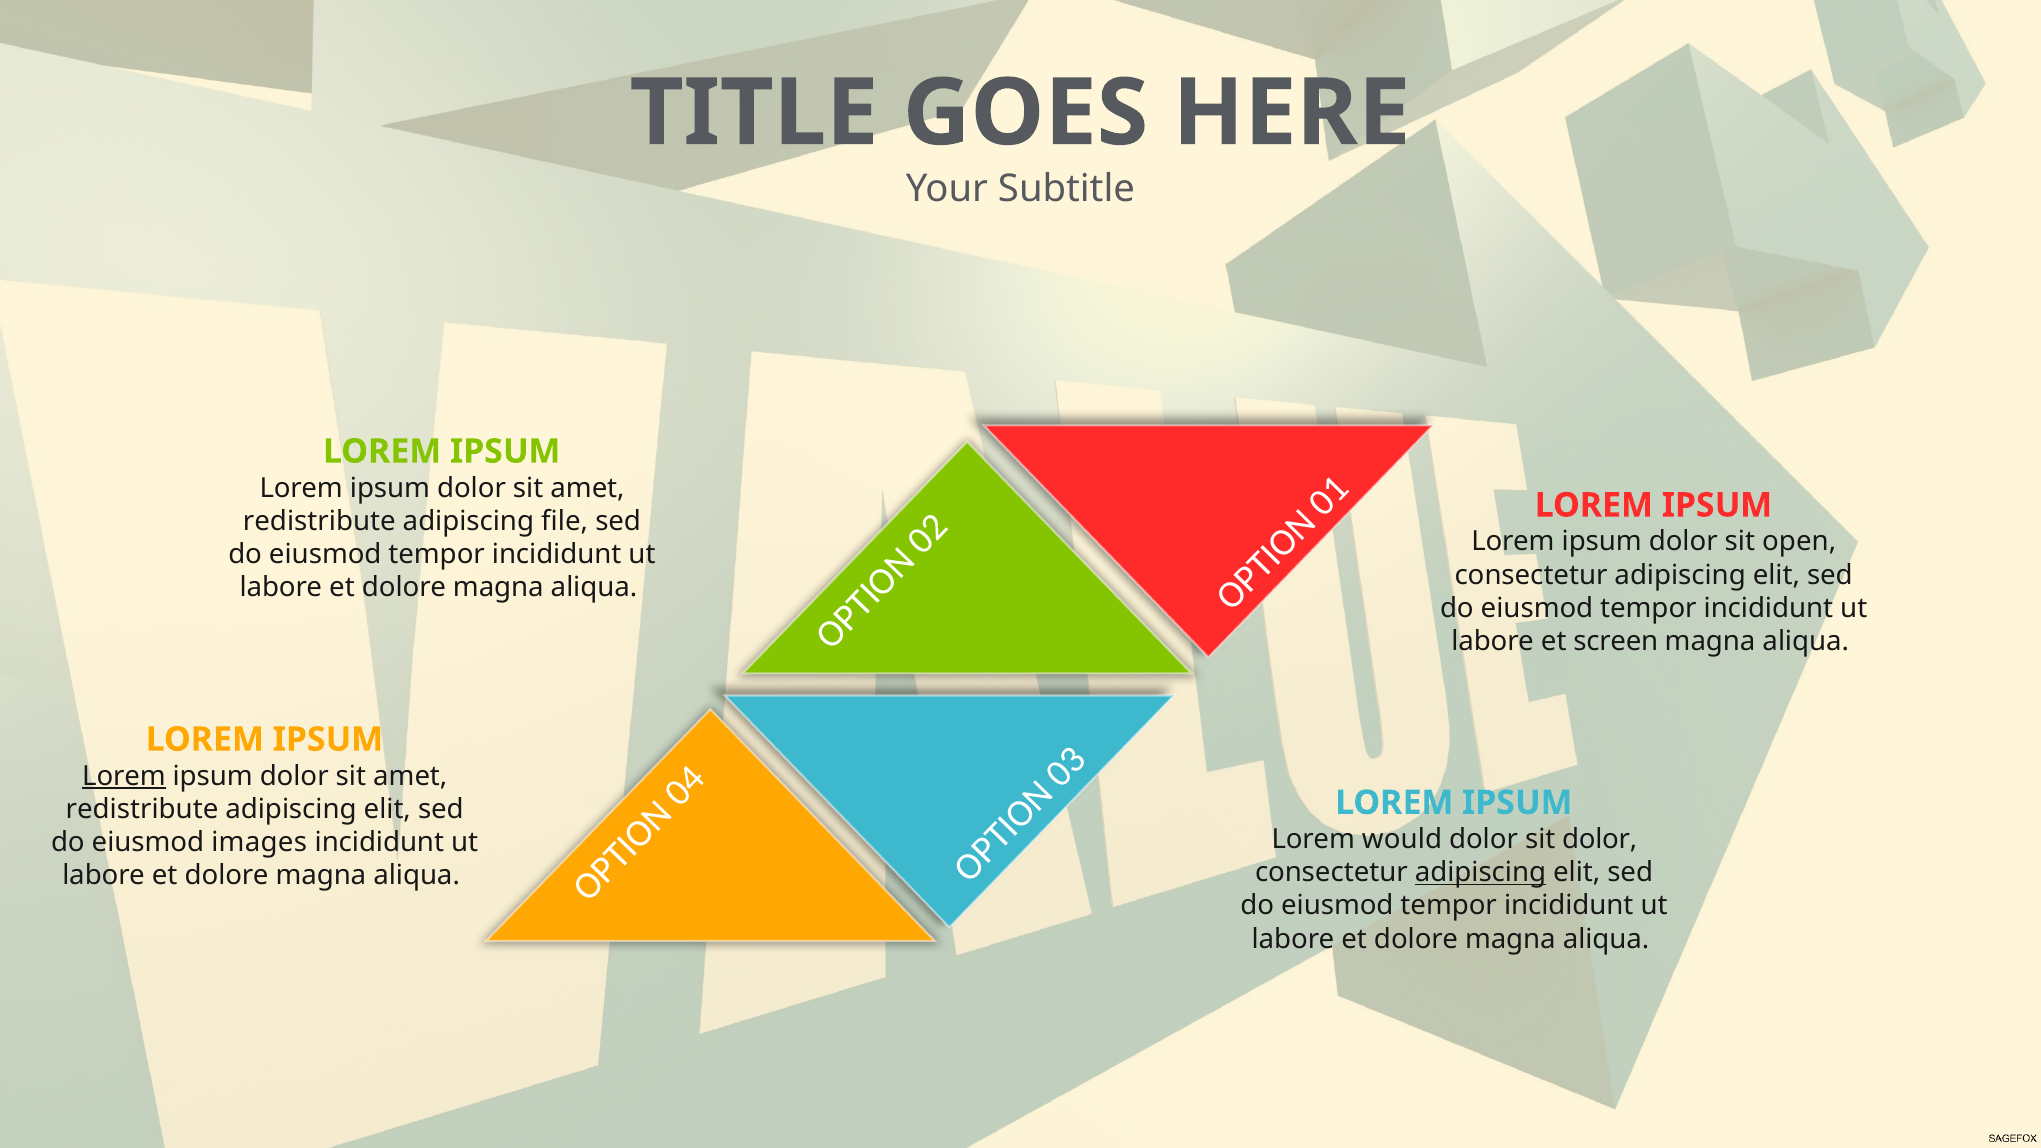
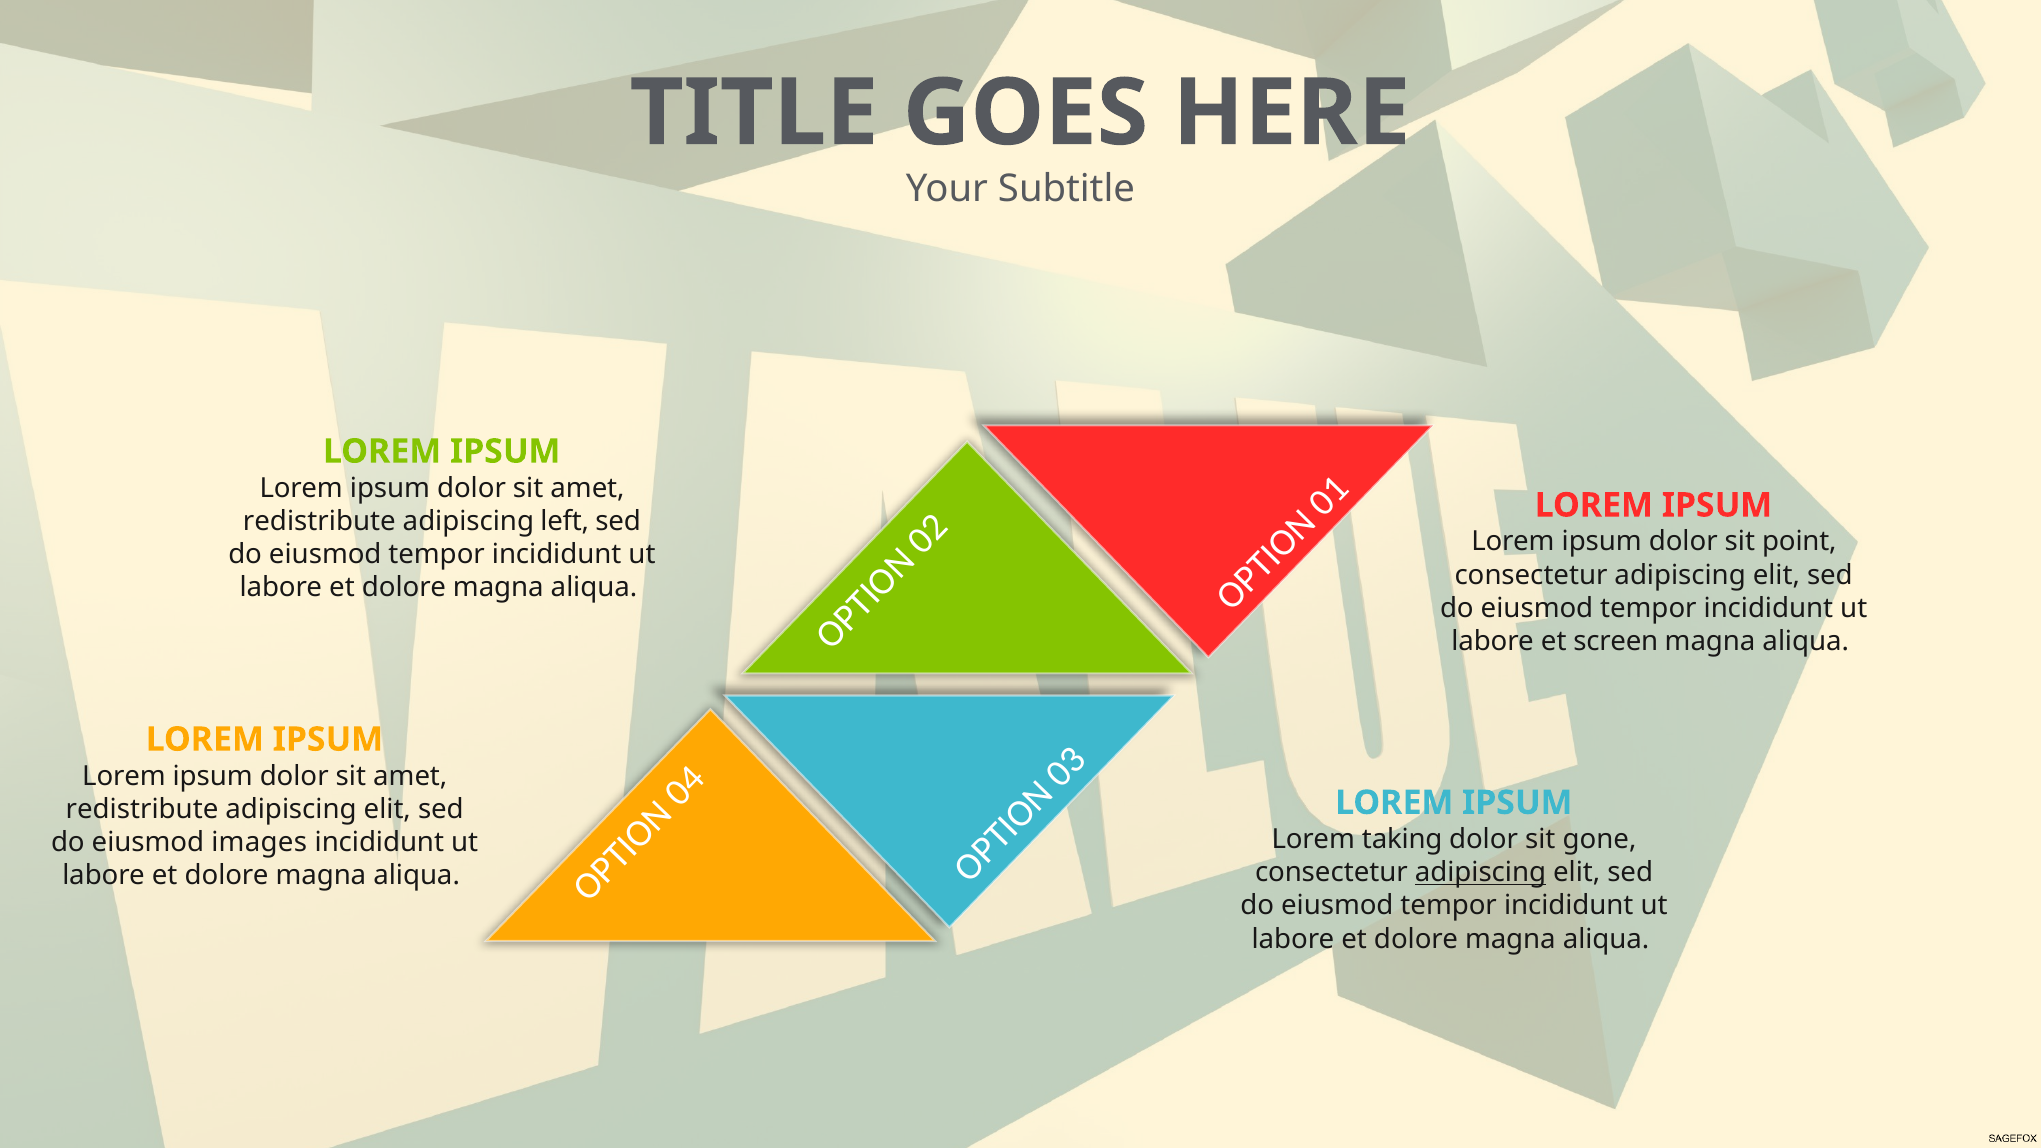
file: file -> left
open: open -> point
Lorem at (124, 776) underline: present -> none
would: would -> taking
sit dolor: dolor -> gone
